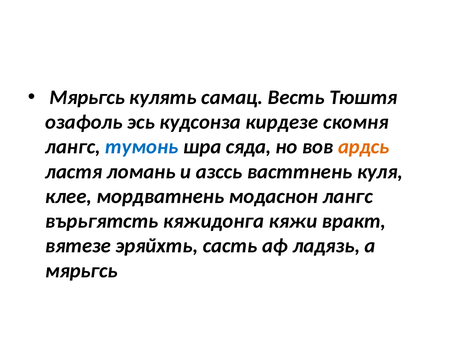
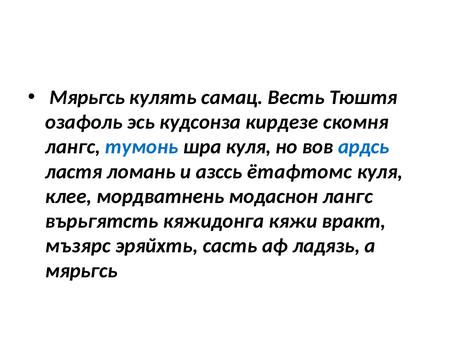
шра сяда: сяда -> куля
ардсь colour: orange -> blue
васттнень: васттнень -> ётафтомс
вятезе: вятезе -> мъзярс
